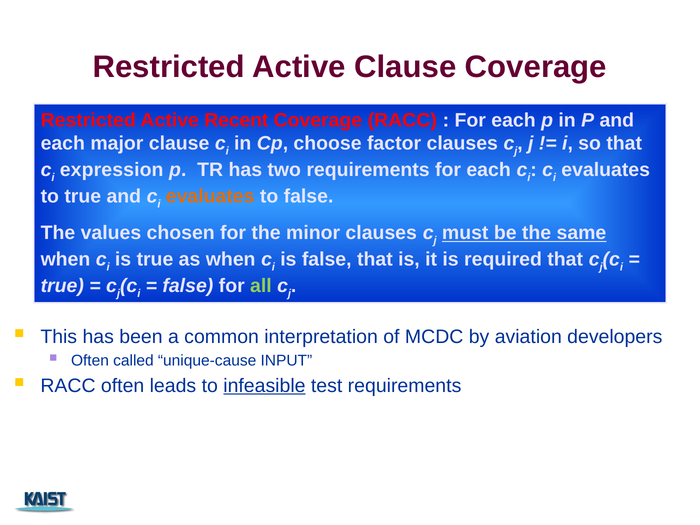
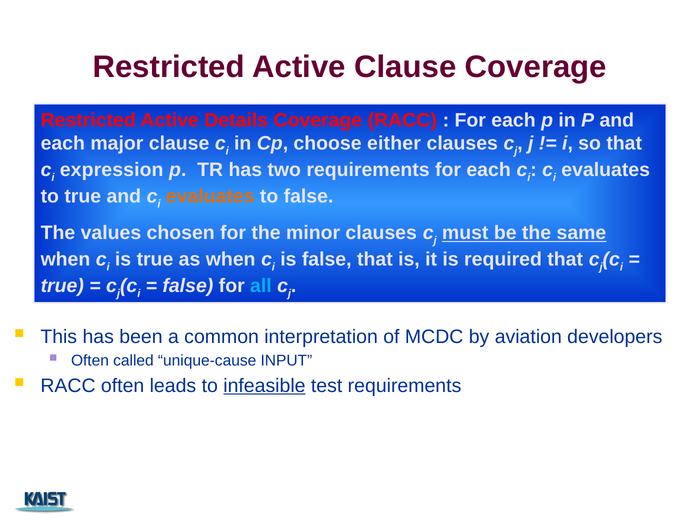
Recent: Recent -> Details
factor: factor -> either
all colour: light green -> light blue
